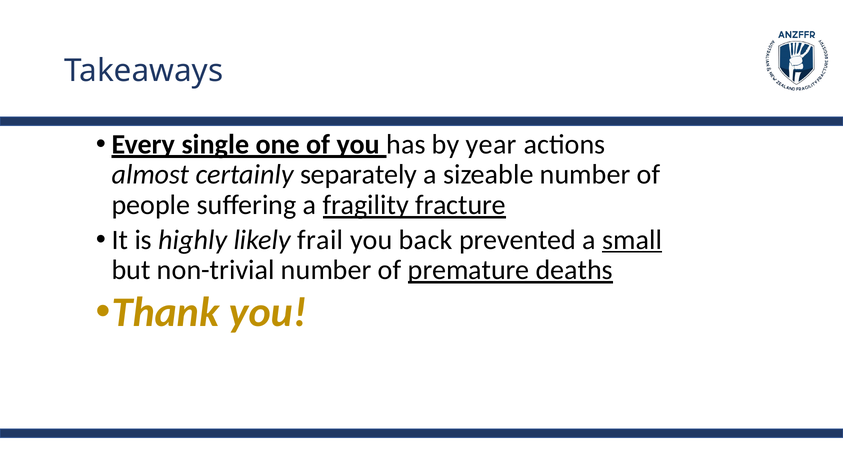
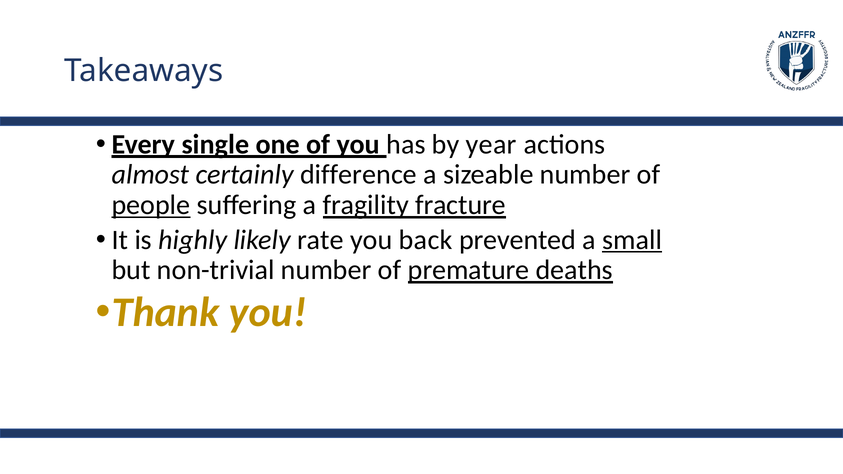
separately: separately -> difference
people underline: none -> present
frail: frail -> rate
